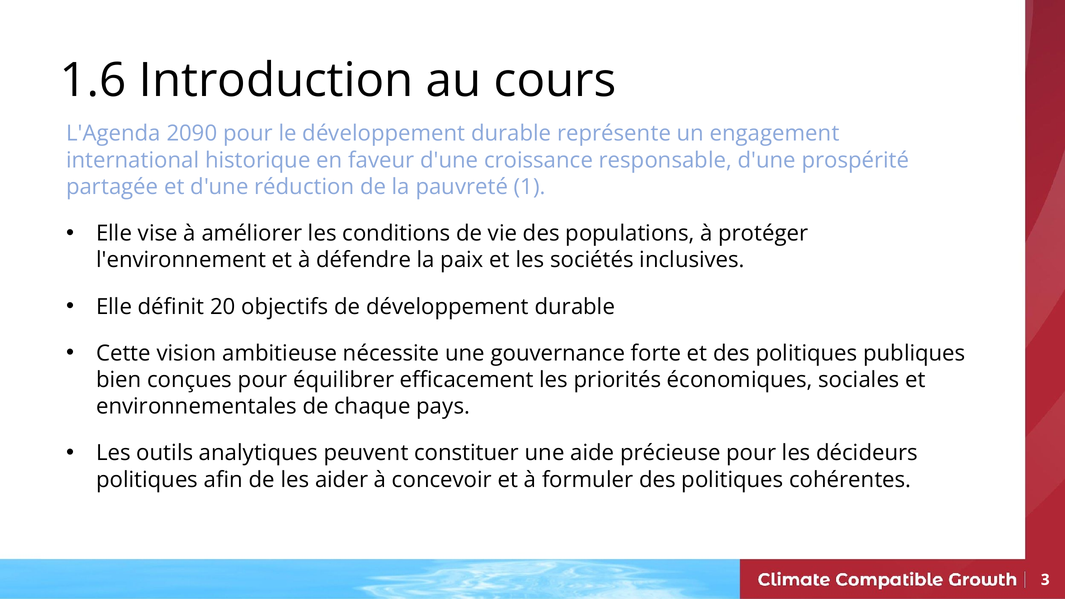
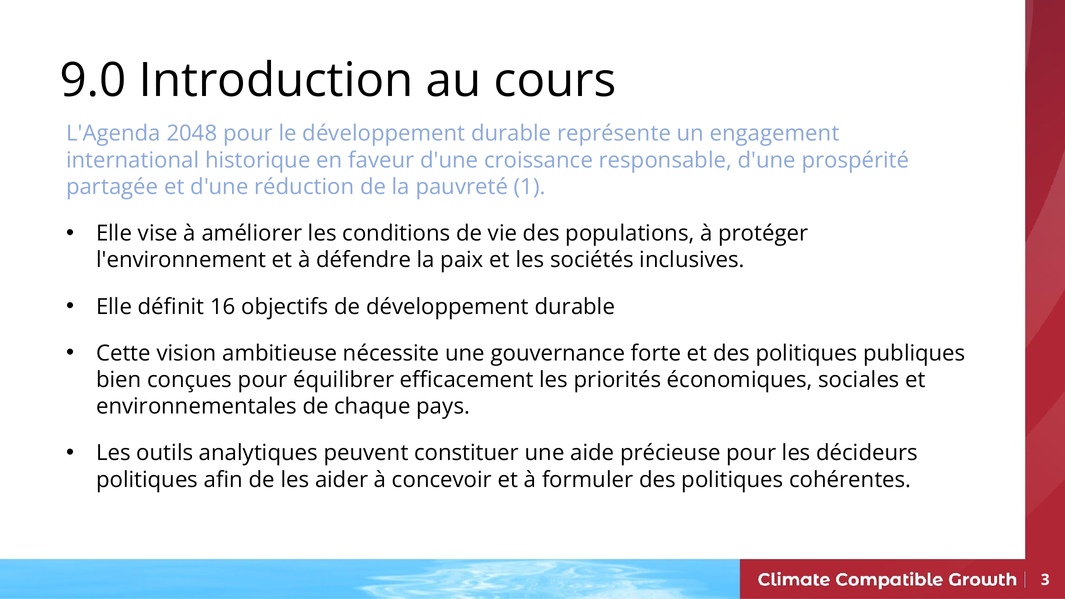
1.6: 1.6 -> 9.0
2090: 2090 -> 2048
20: 20 -> 16
